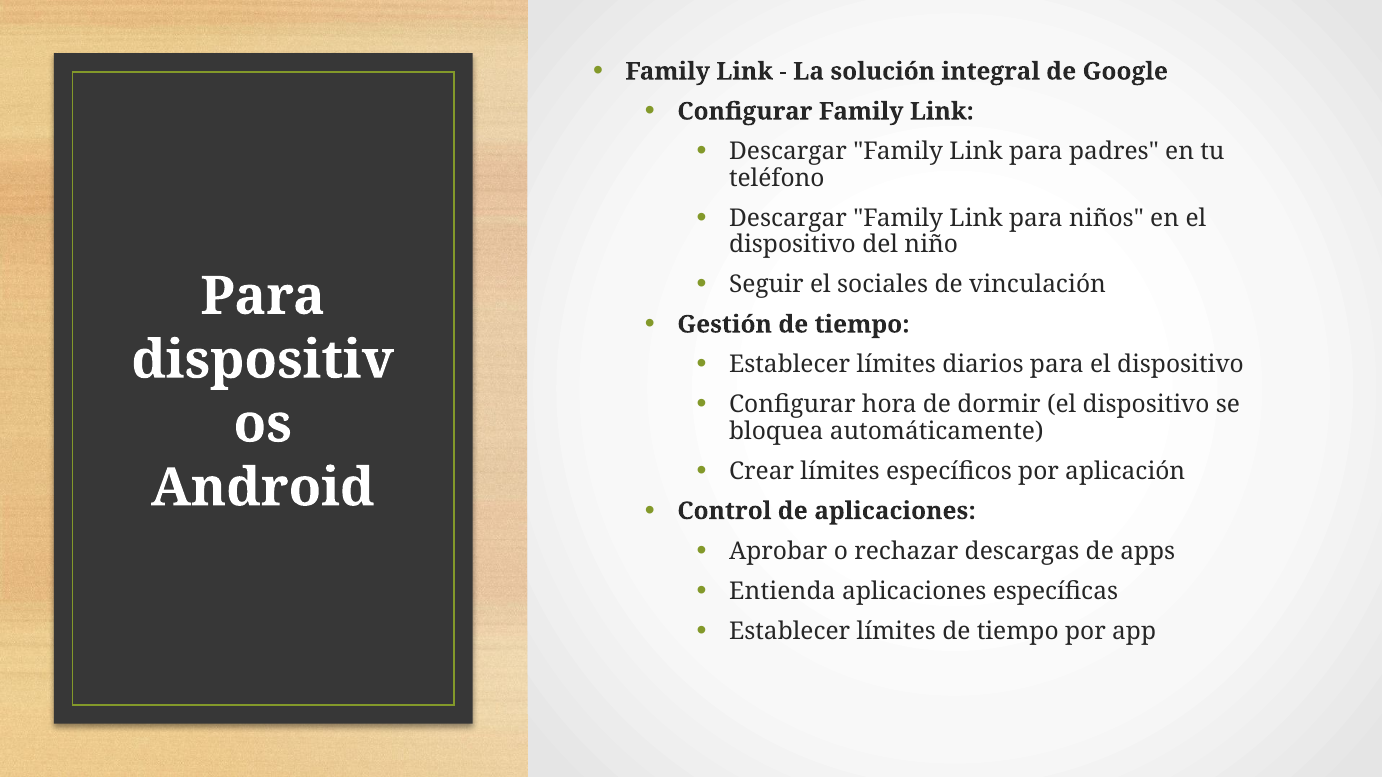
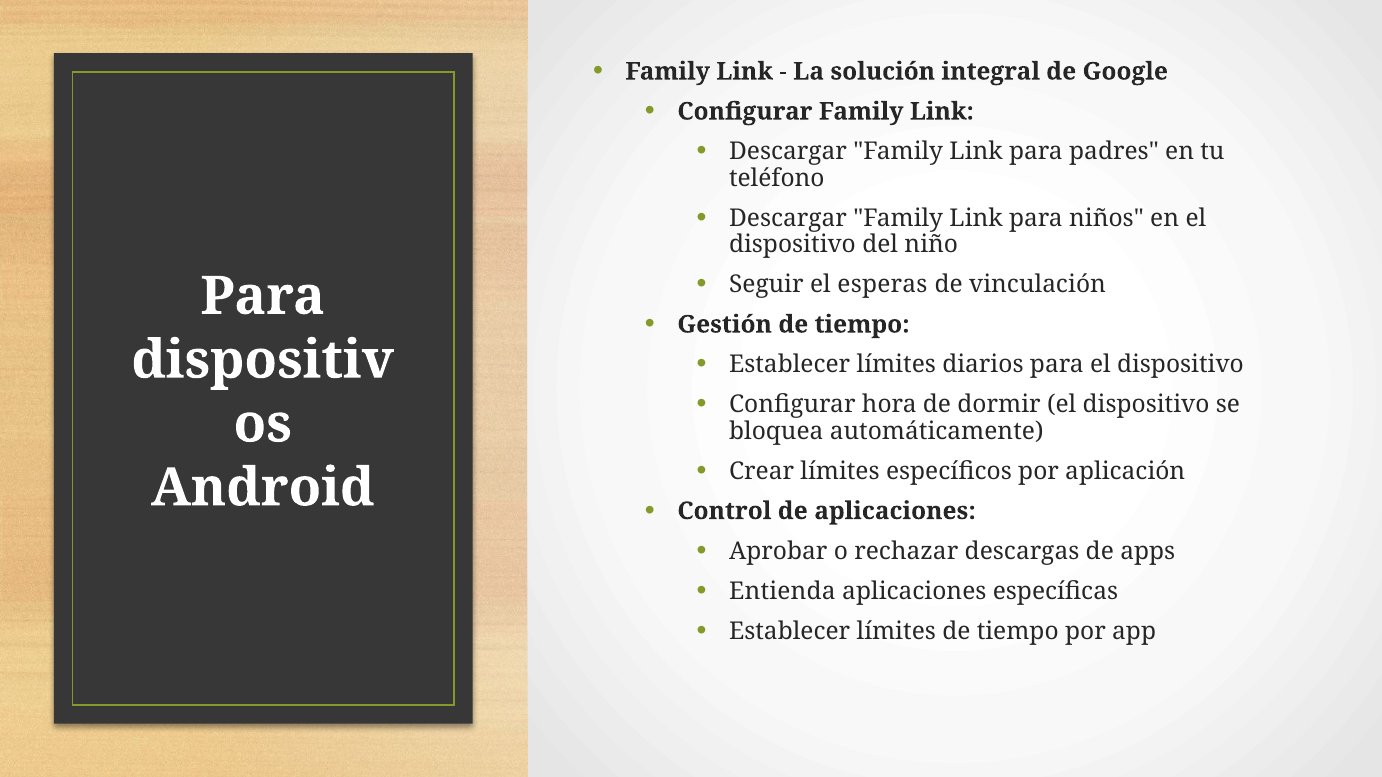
sociales: sociales -> esperas
